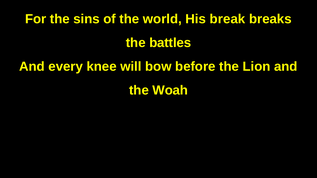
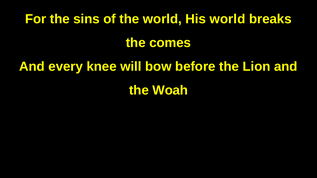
His break: break -> world
battles: battles -> comes
